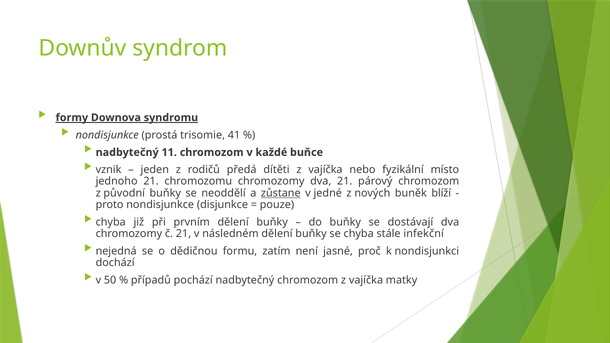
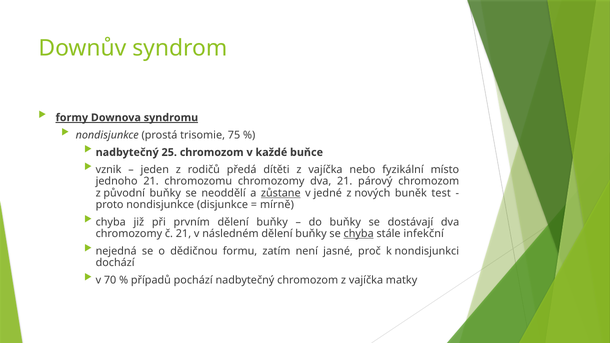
41: 41 -> 75
11: 11 -> 25
blíží: blíží -> test
pouze: pouze -> mírně
chyba at (359, 234) underline: none -> present
50: 50 -> 70
